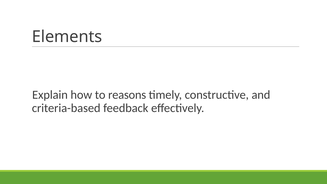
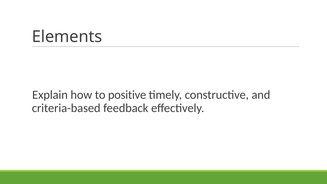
reasons: reasons -> positive
